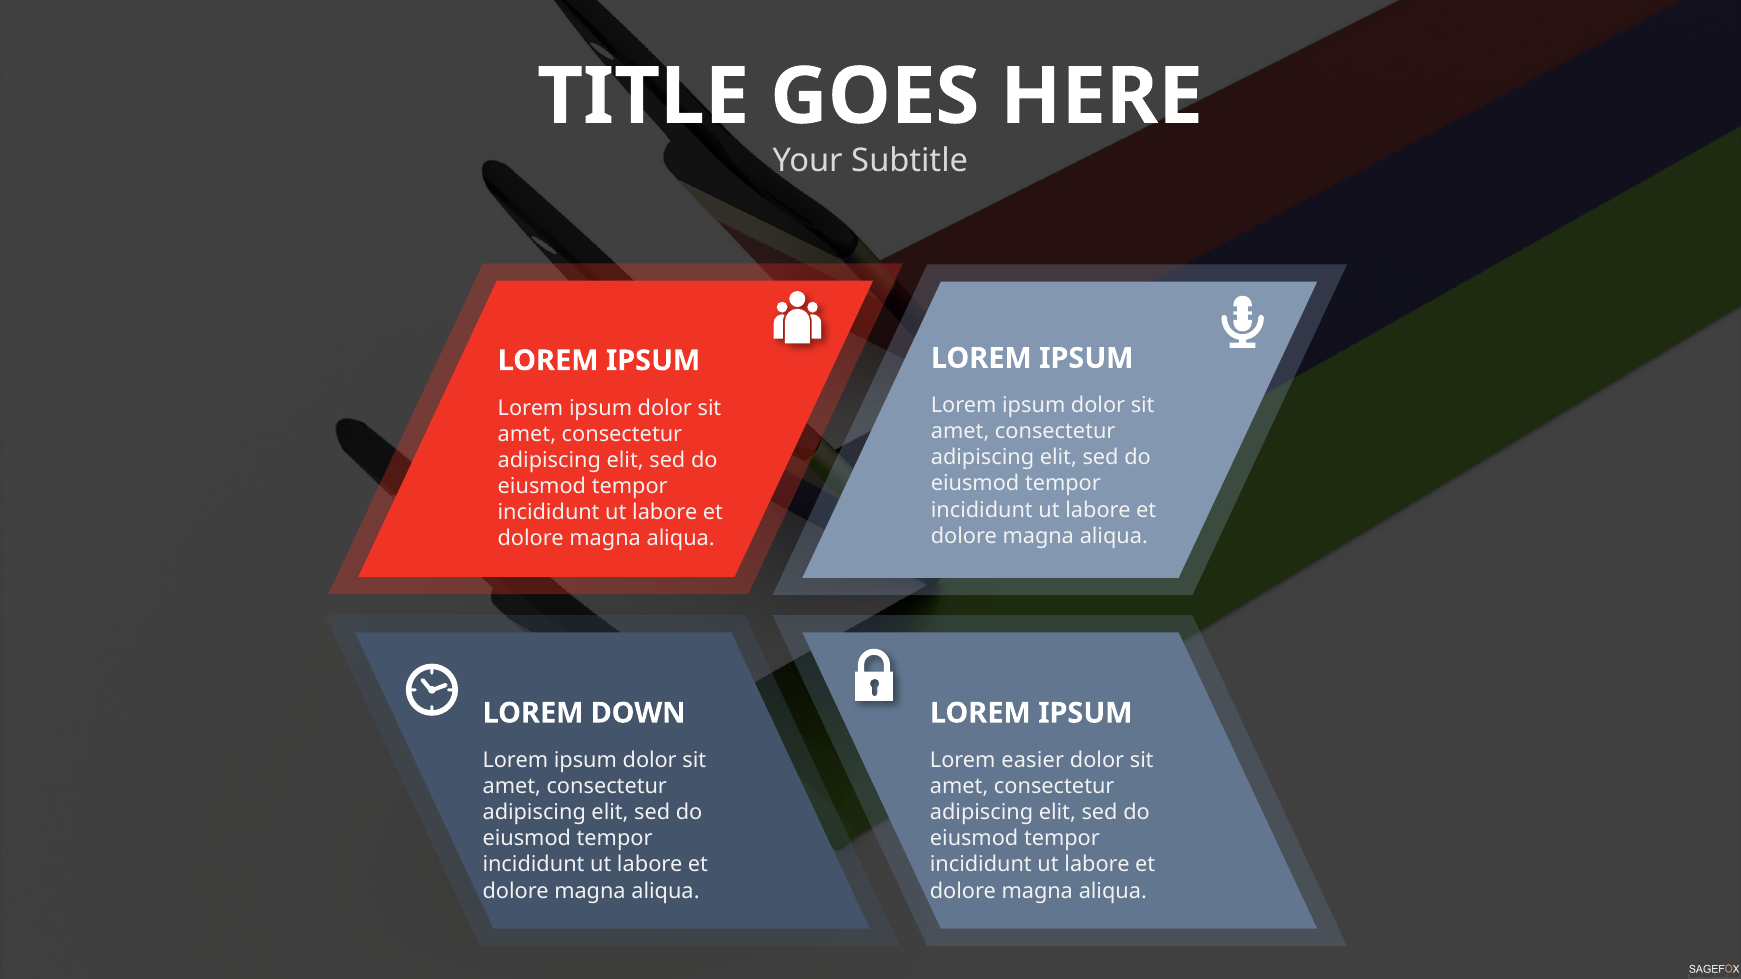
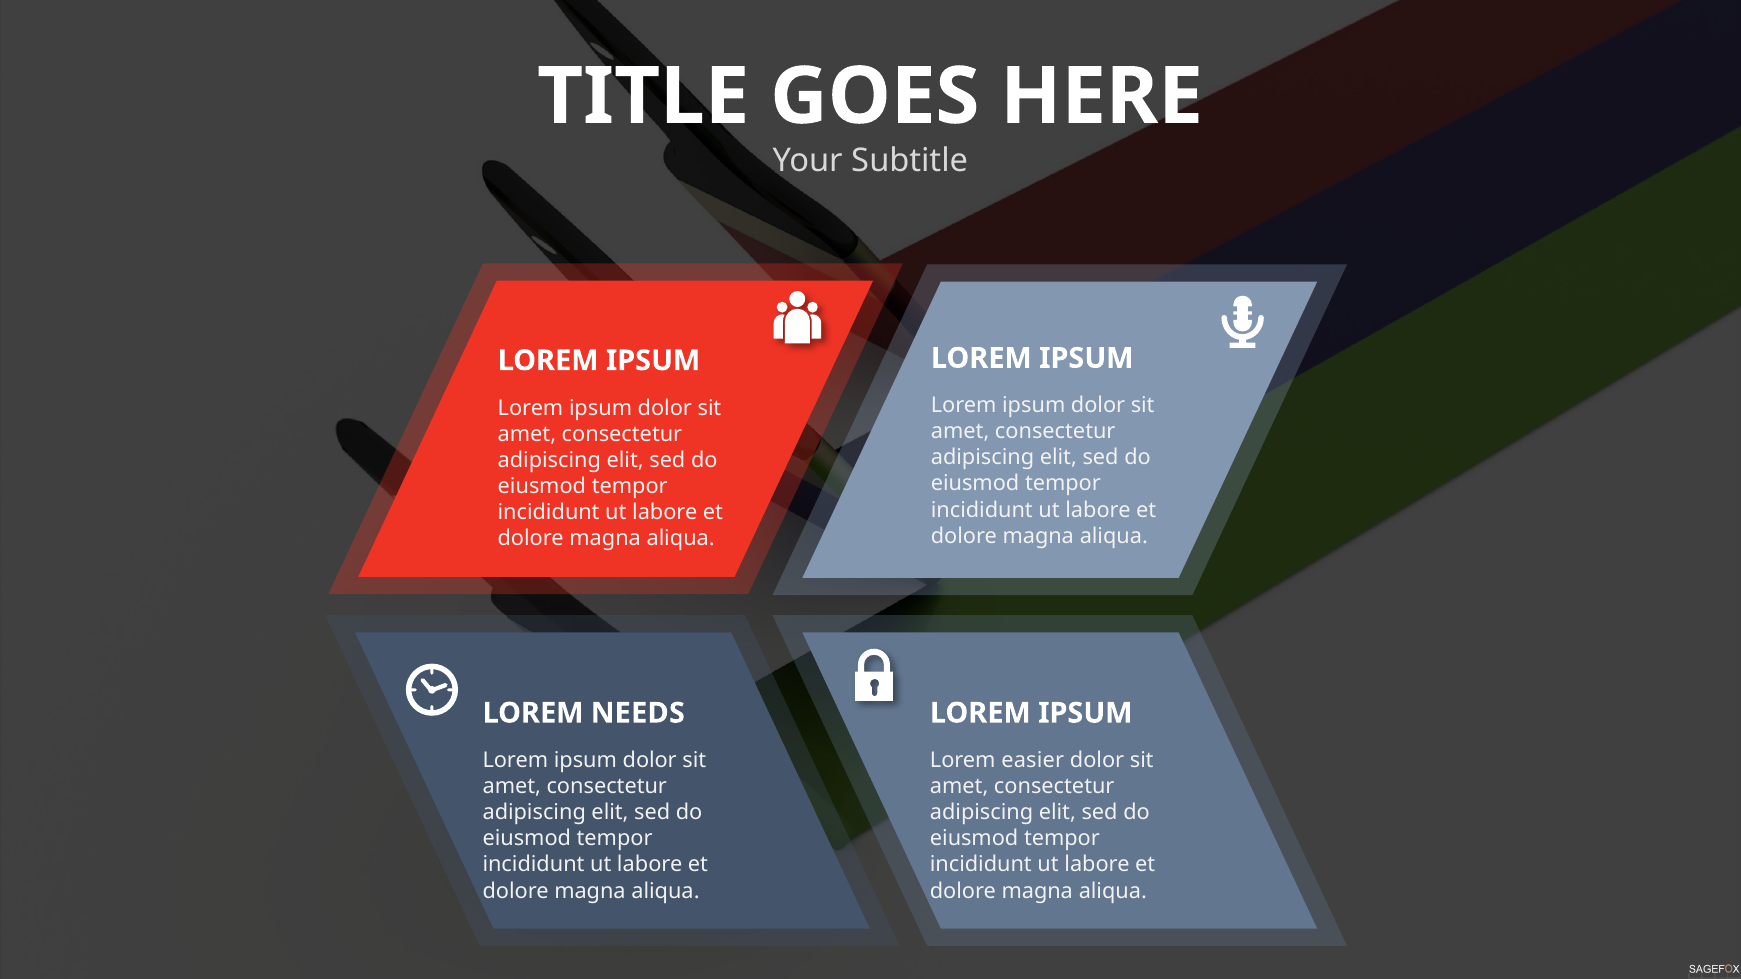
DOWN: DOWN -> NEEDS
